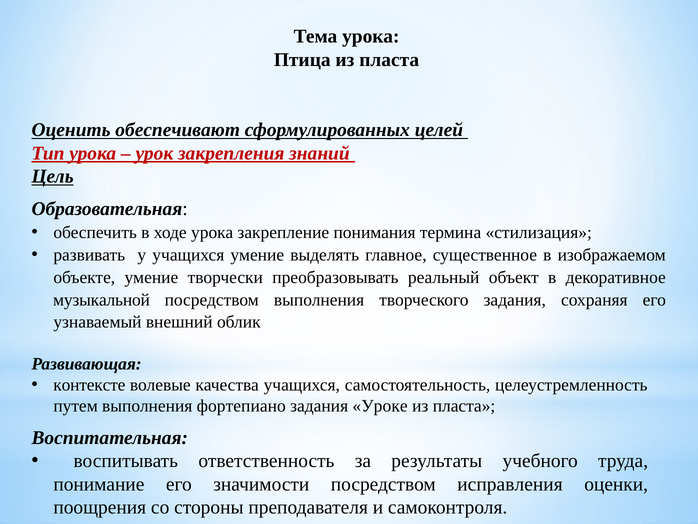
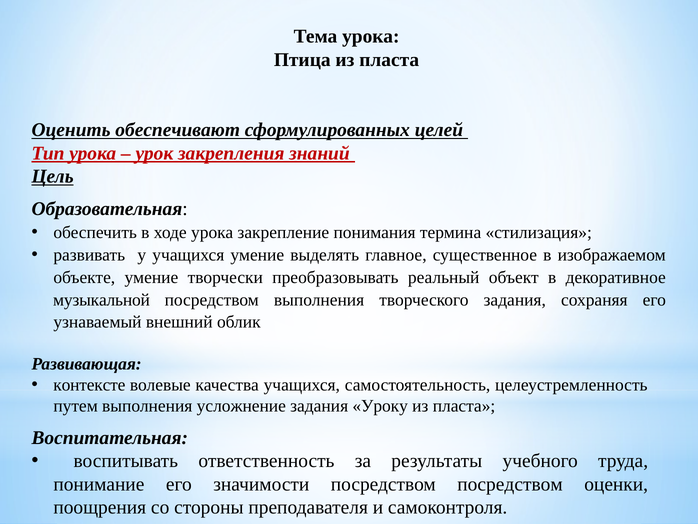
фортепиано: фортепиано -> усложнение
Уроке: Уроке -> Уроку
посредством исправления: исправления -> посредством
